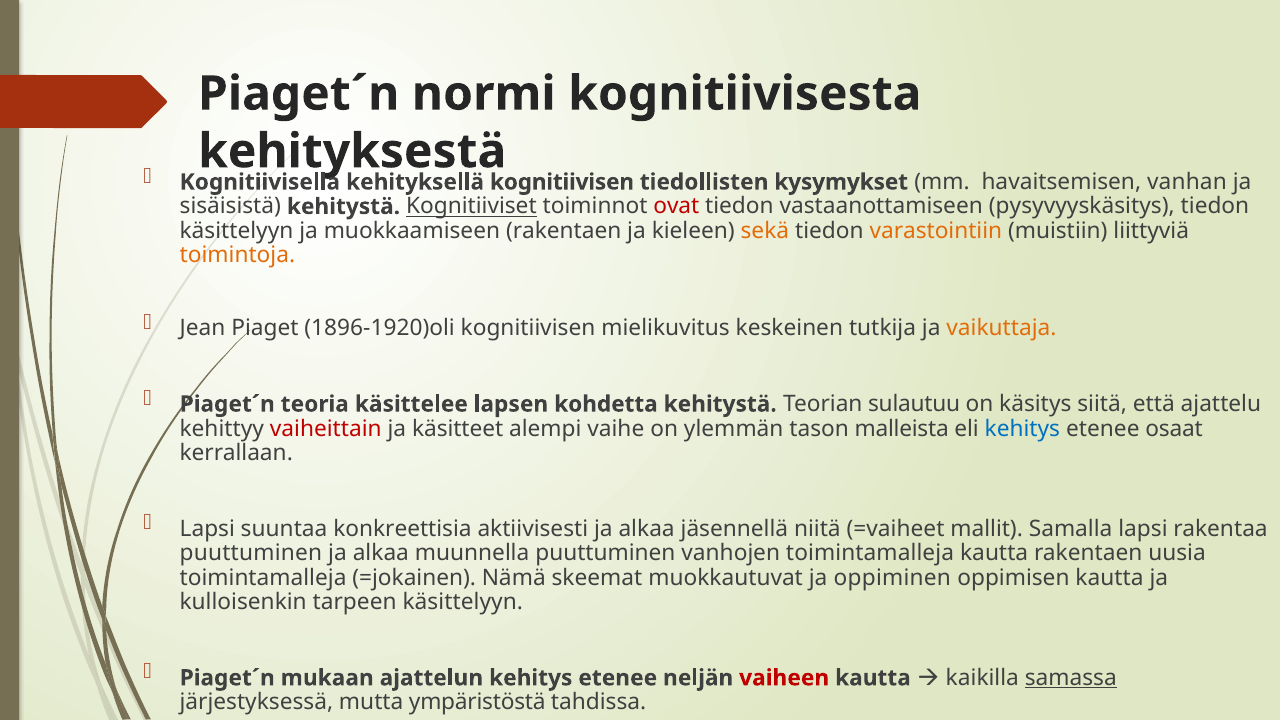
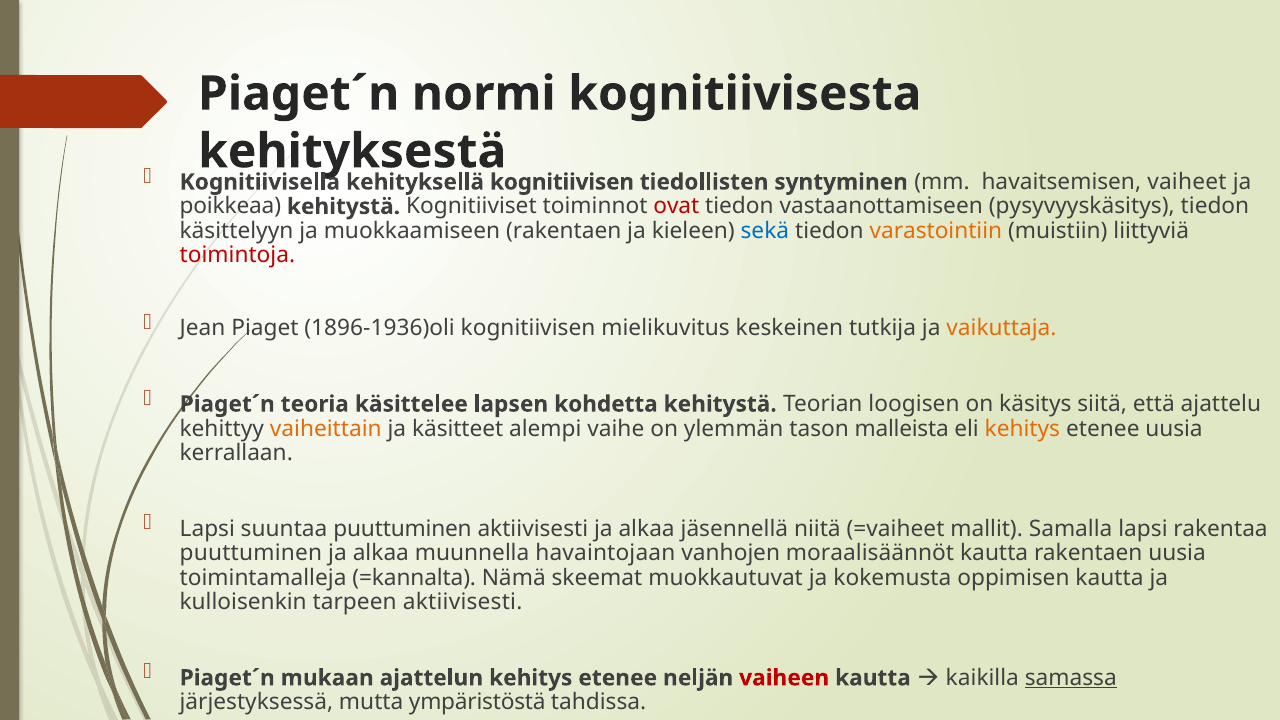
kysymykset: kysymykset -> syntyminen
vanhan: vanhan -> vaiheet
sisäisistä: sisäisistä -> poikkeaa
Kognitiiviset underline: present -> none
sekä colour: orange -> blue
toimintoja colour: orange -> red
1896-1920)oli: 1896-1920)oli -> 1896-1936)oli
sulautuu: sulautuu -> loogisen
vaiheittain colour: red -> orange
kehitys at (1022, 429) colour: blue -> orange
etenee osaat: osaat -> uusia
suuntaa konkreettisia: konkreettisia -> puuttuminen
muunnella puuttuminen: puuttuminen -> havaintojaan
vanhojen toimintamalleja: toimintamalleja -> moraalisäännöt
=jokainen: =jokainen -> =kannalta
oppiminen: oppiminen -> kokemusta
tarpeen käsittelyyn: käsittelyyn -> aktiivisesti
